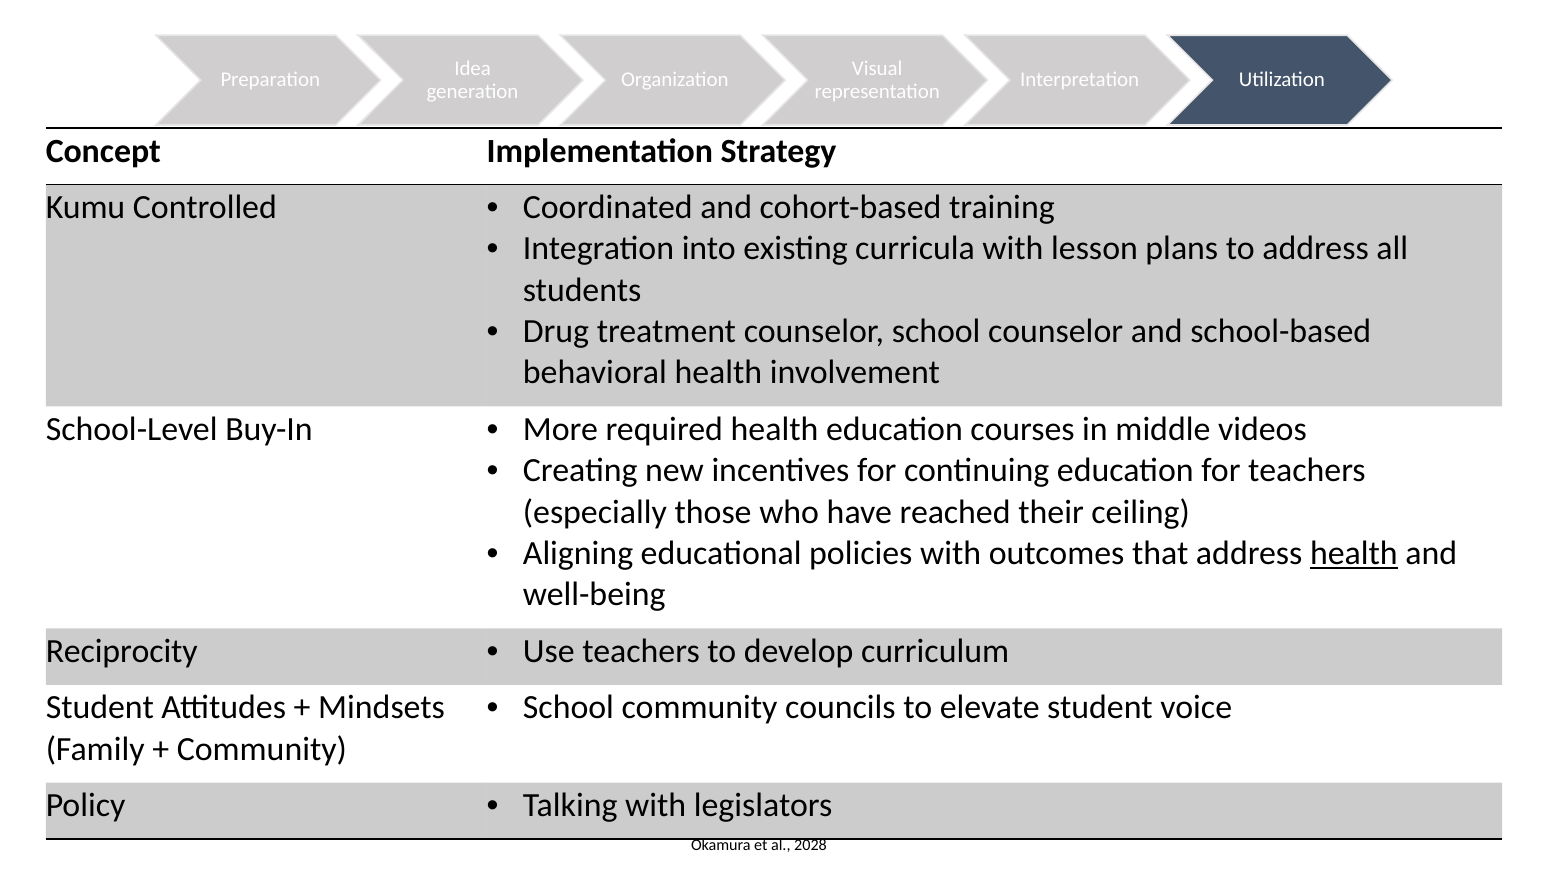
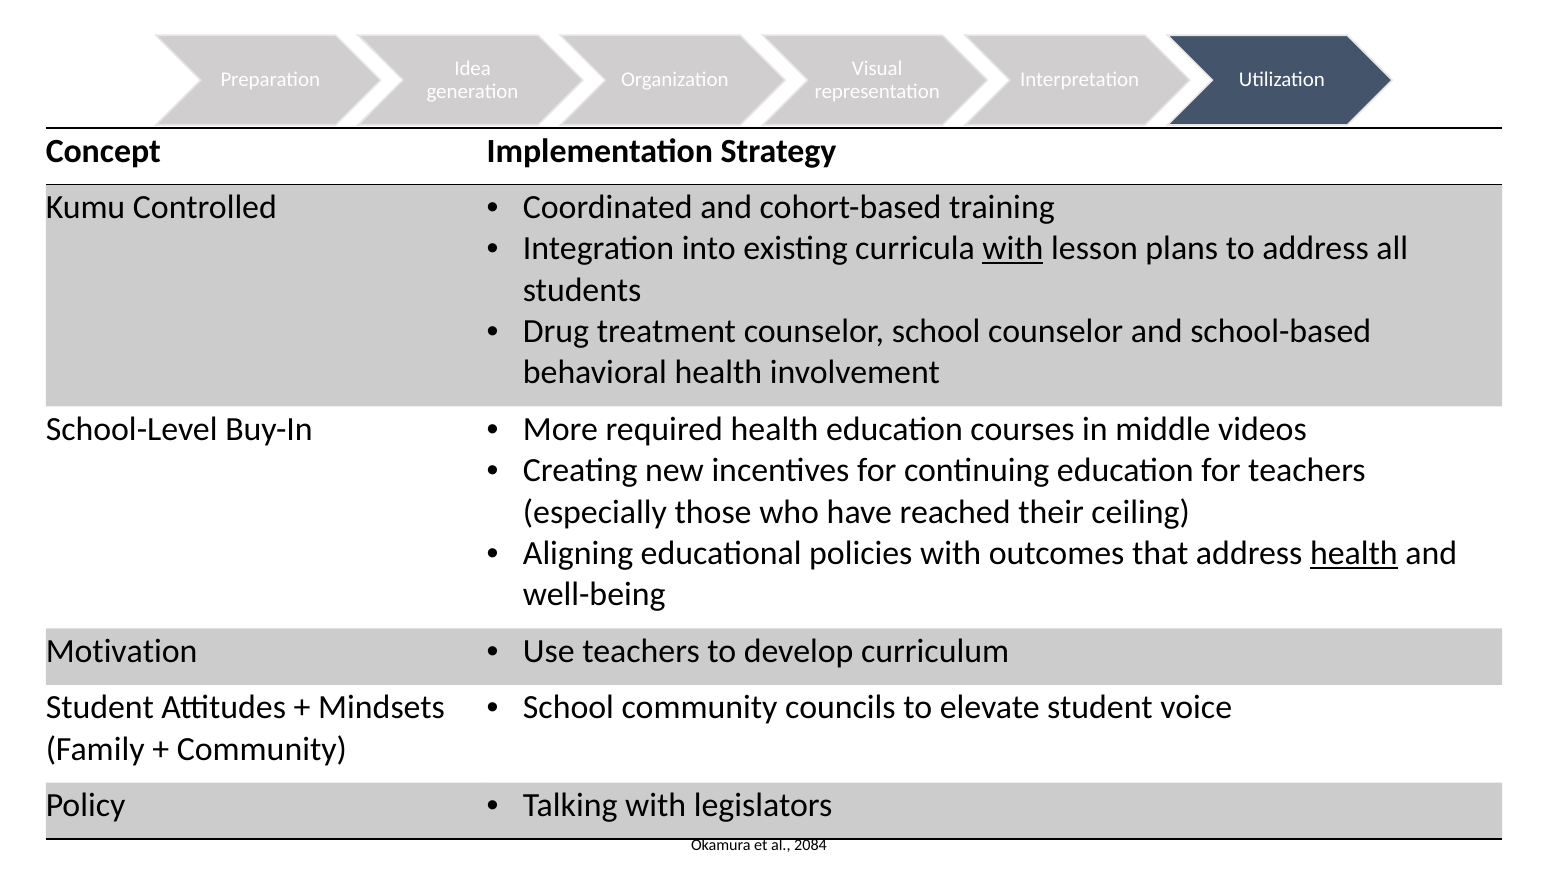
with at (1013, 249) underline: none -> present
Reciprocity: Reciprocity -> Motivation
2028: 2028 -> 2084
